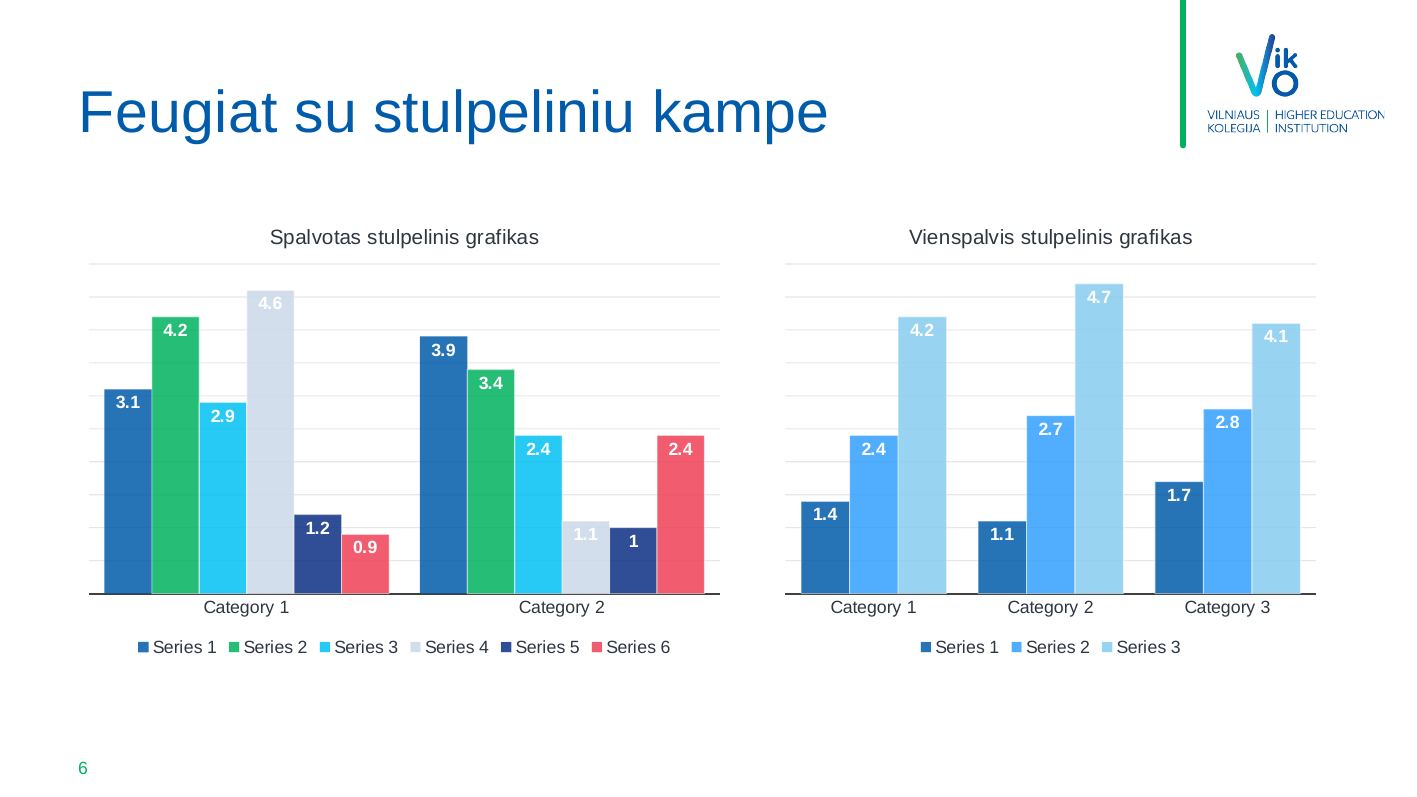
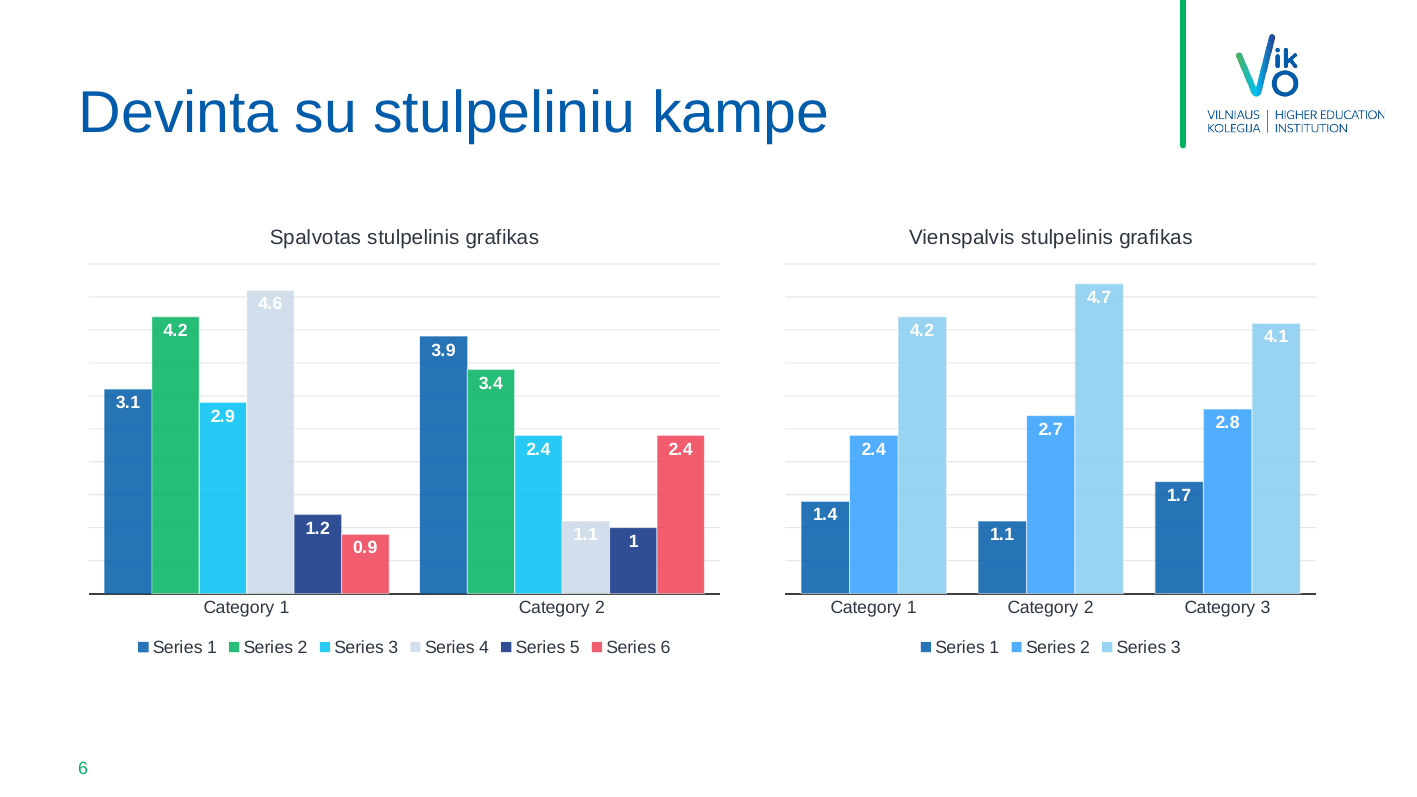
Feugiat: Feugiat -> Devinta
